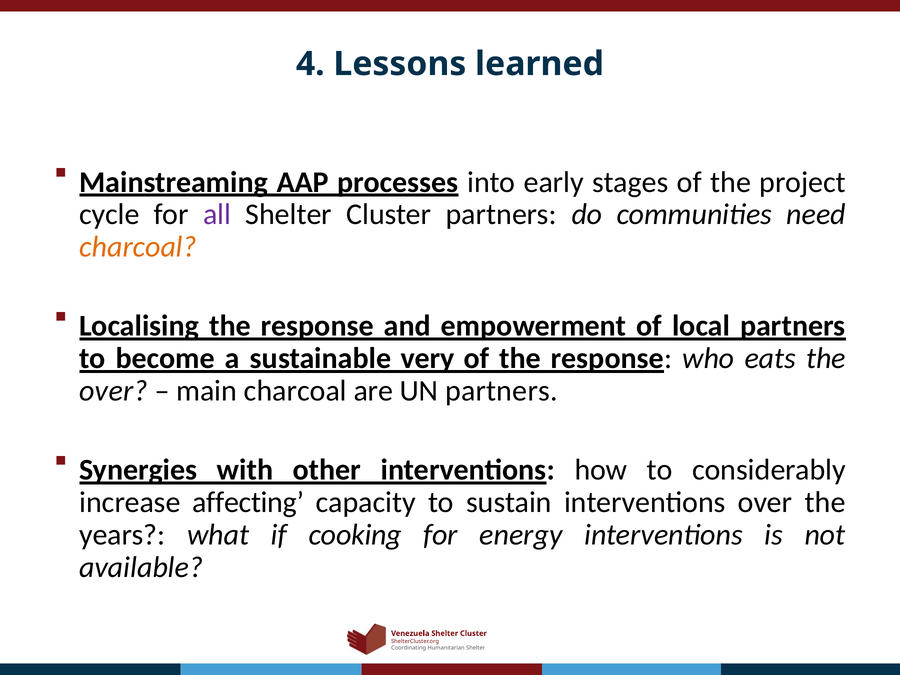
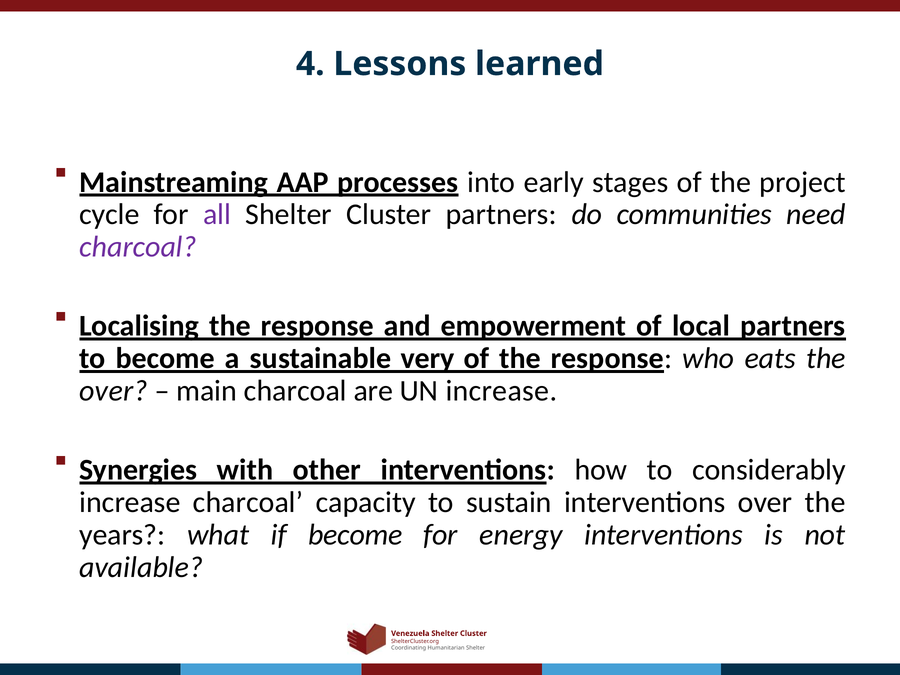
charcoal at (138, 247) colour: orange -> purple
UN partners: partners -> increase
increase affecting: affecting -> charcoal
if cooking: cooking -> become
